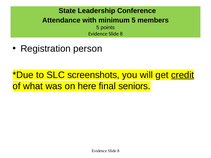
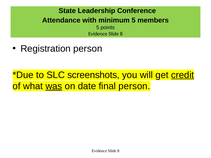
was underline: none -> present
here: here -> date
final seniors: seniors -> person
